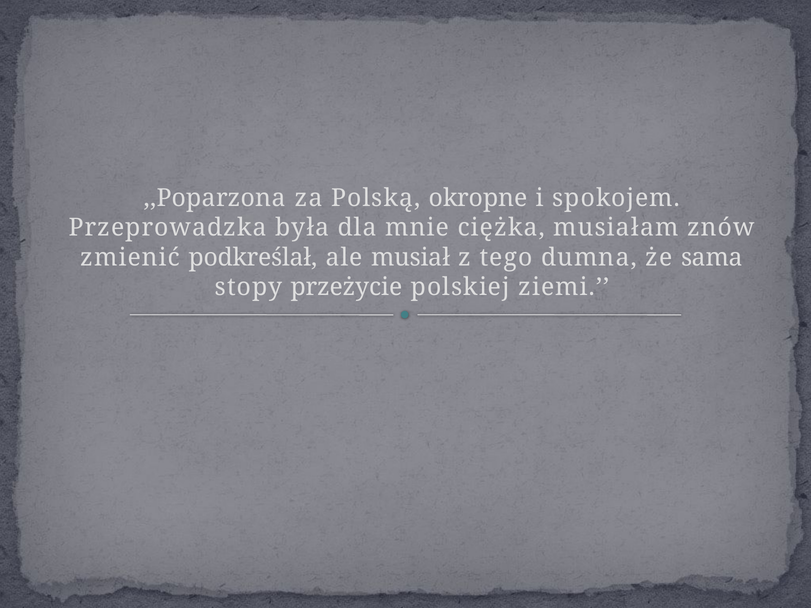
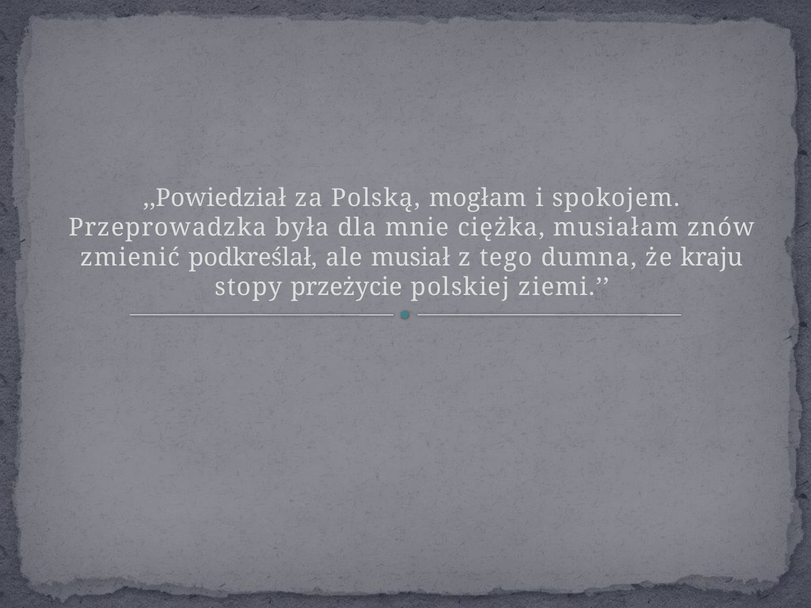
,,Poparzona: ,,Poparzona -> ,,Powiedział
okropne: okropne -> mogłam
sama: sama -> kraju
